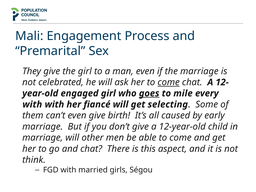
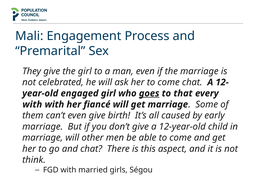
come at (169, 82) underline: present -> none
mile: mile -> that
get selecting: selecting -> marriage
